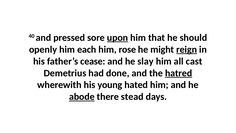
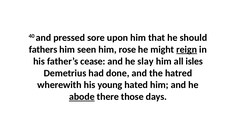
upon underline: present -> none
openly: openly -> fathers
each: each -> seen
cast: cast -> isles
hatred underline: present -> none
stead: stead -> those
